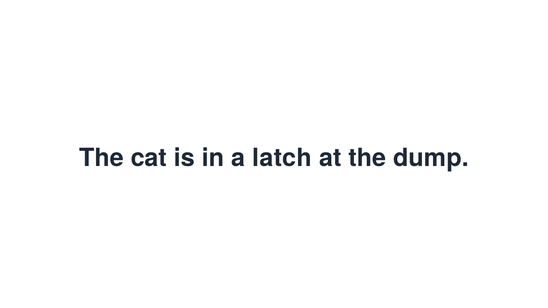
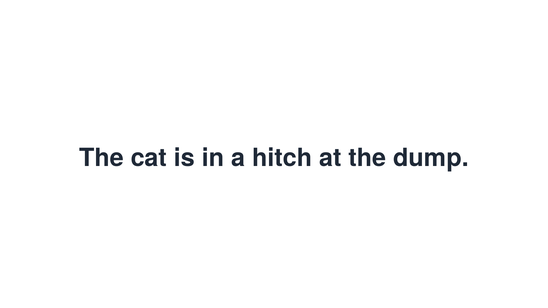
latch: latch -> hitch
